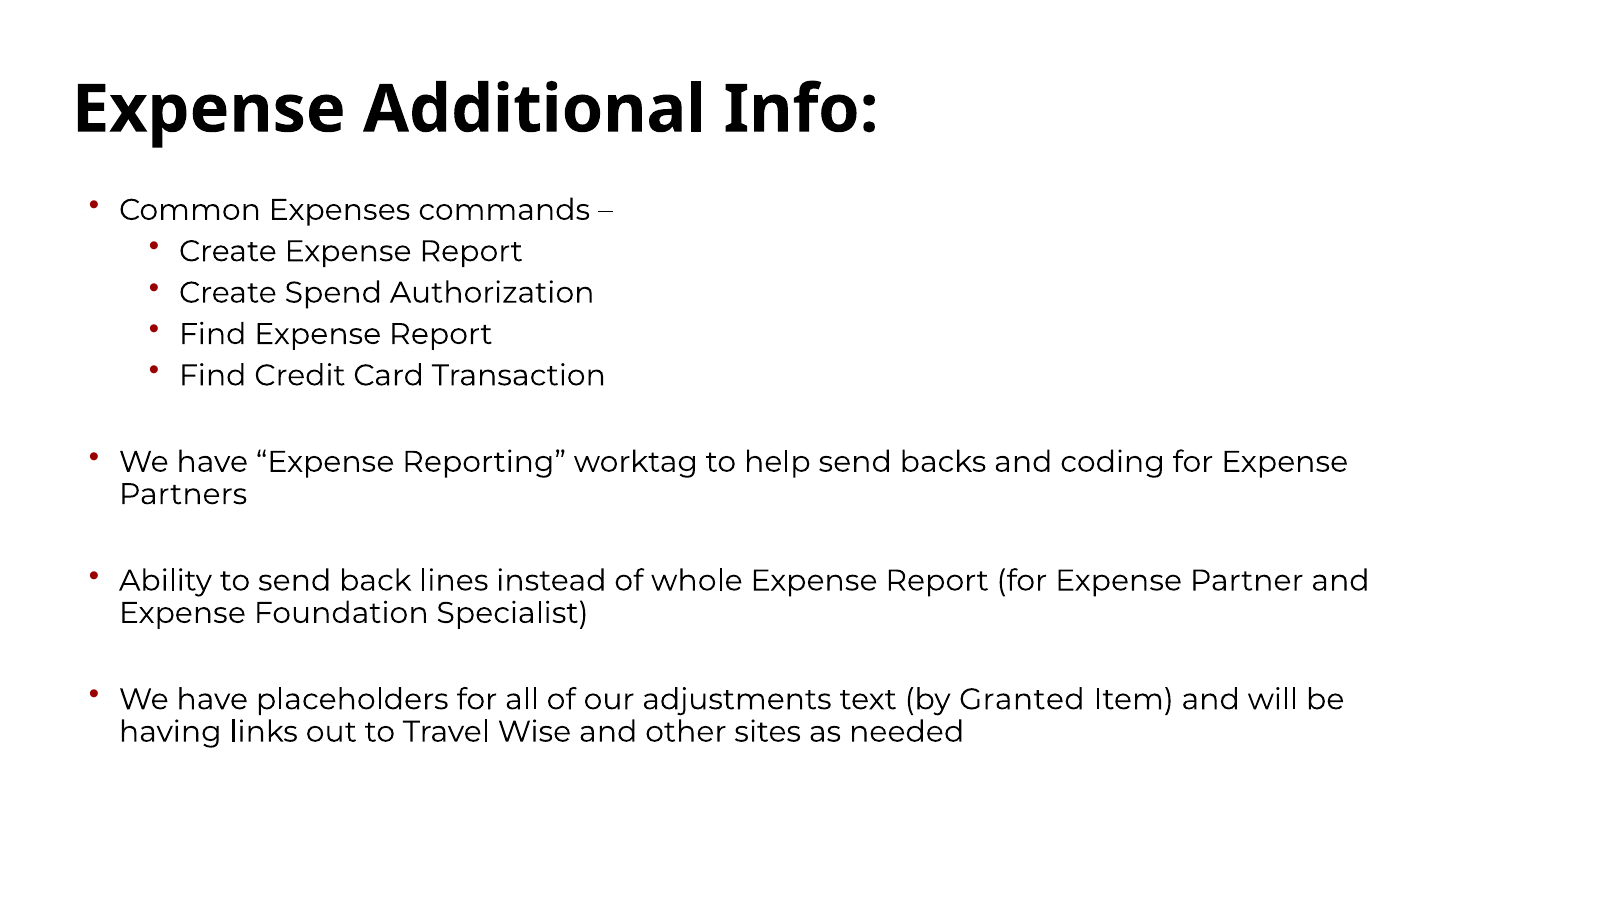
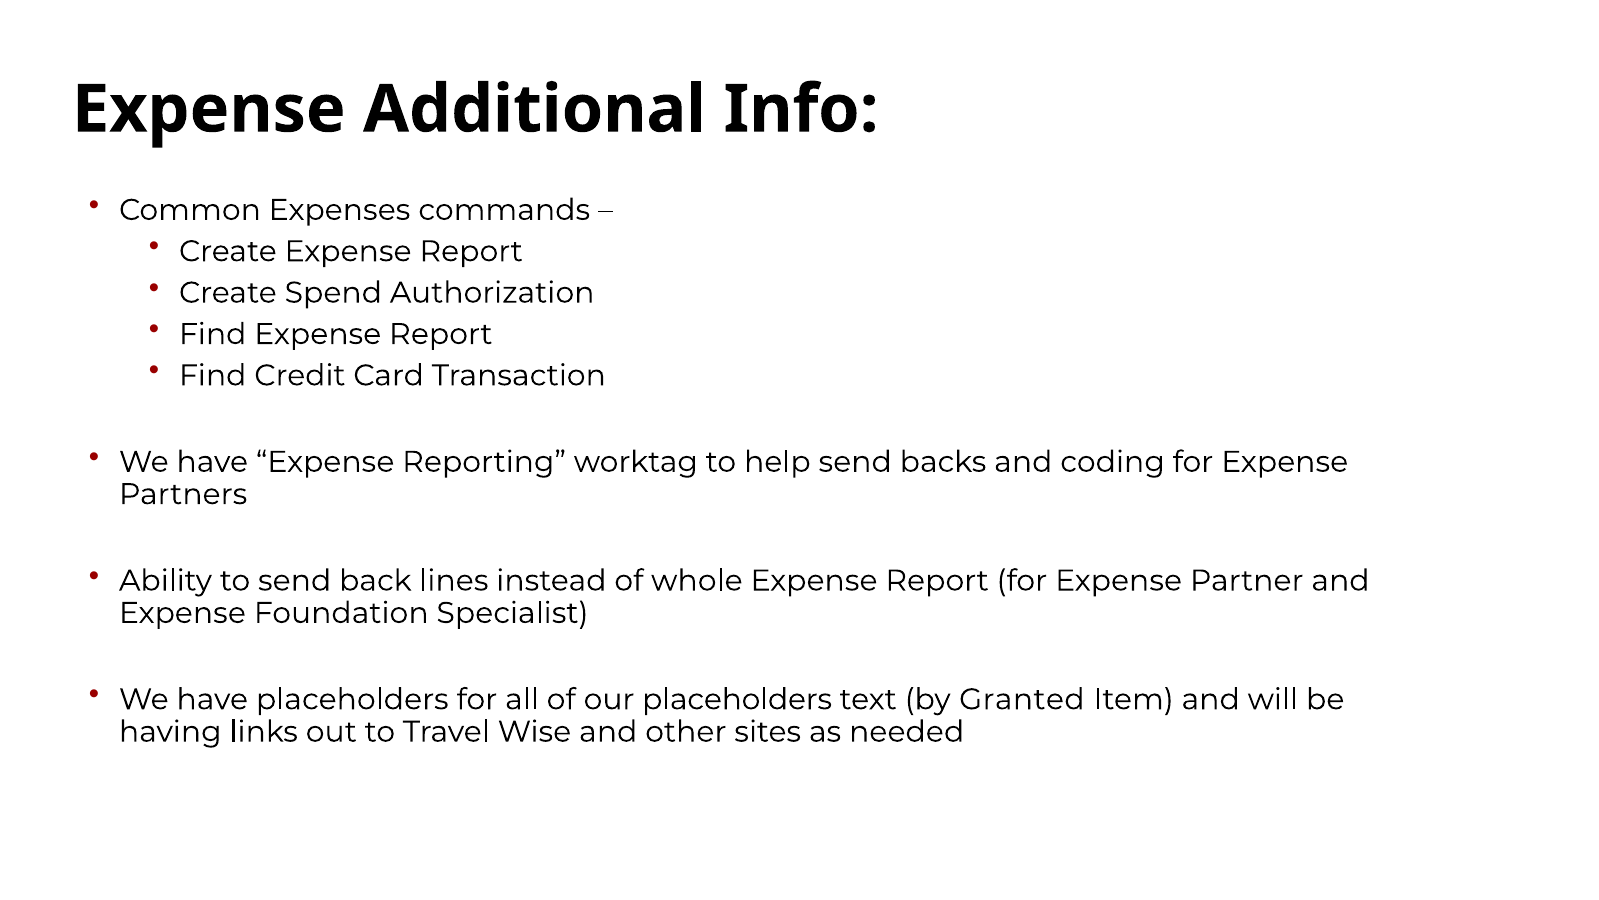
our adjustments: adjustments -> placeholders
